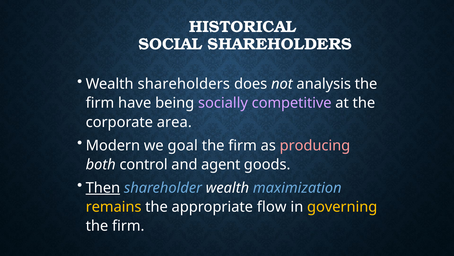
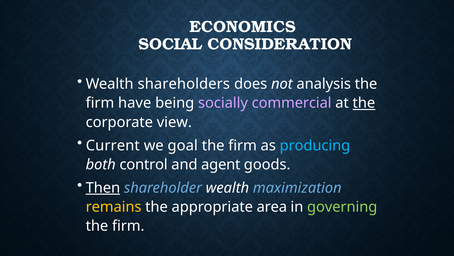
HISTORICAL: HISTORICAL -> ECONOMICS
SOCIAL SHAREHOLDERS: SHAREHOLDERS -> CONSIDERATION
competitive: competitive -> commercial
the at (364, 103) underline: none -> present
area: area -> view
Modern: Modern -> Current
producing colour: pink -> light blue
flow: flow -> area
governing colour: yellow -> light green
